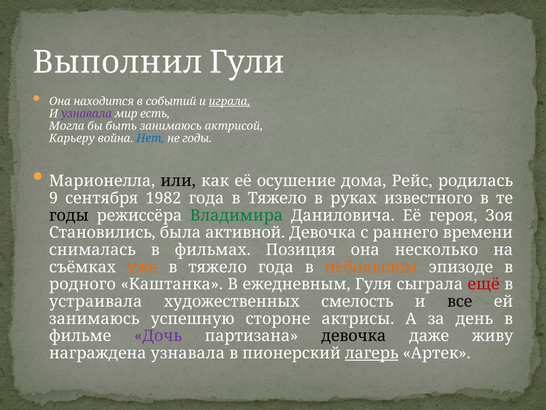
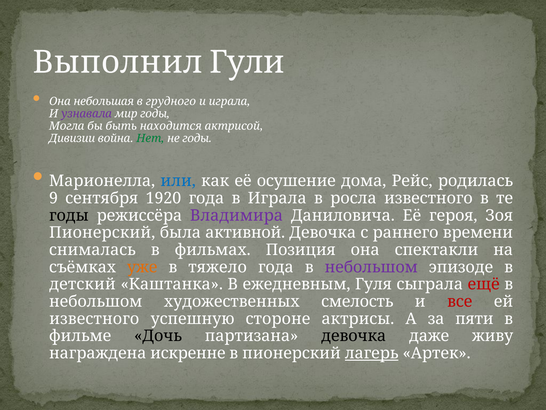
находится: находится -> небольшая
событий: событий -> грудного
играла at (230, 101) underline: present -> none
мир есть: есть -> годы
быть занимаюсь: занимаюсь -> находится
Карьеру: Карьеру -> Дивизии
Нет colour: blue -> green
или colour: black -> blue
1982: 1982 -> 1920
года в Тяжело: Тяжело -> Играла
руках: руках -> росла
Владимира colour: green -> purple
Становились at (102, 232): Становились -> Пионерский
несколько: несколько -> спектакли
небольшом at (371, 267) colour: orange -> purple
родного: родного -> детский
устраивала at (96, 301): устраивала -> небольшом
все colour: black -> red
занимаюсь at (94, 318): занимаюсь -> известного
день: день -> пяти
Дочь colour: purple -> black
награждена узнавала: узнавала -> искренне
